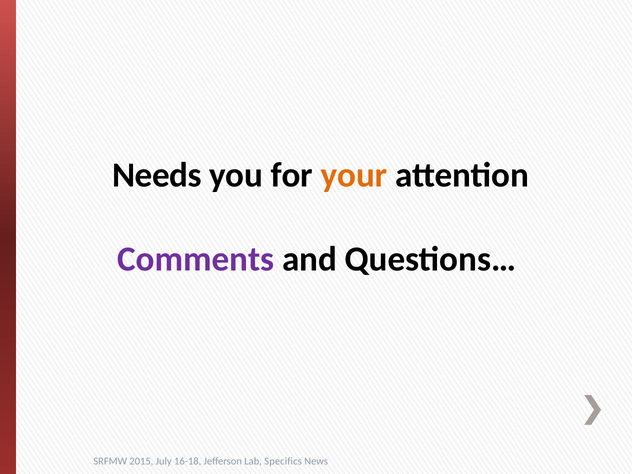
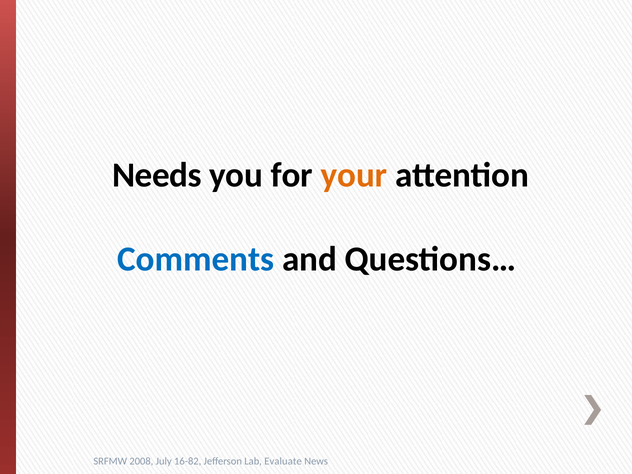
Comments colour: purple -> blue
2015: 2015 -> 2008
16-18: 16-18 -> 16-82
Specifics: Specifics -> Evaluate
